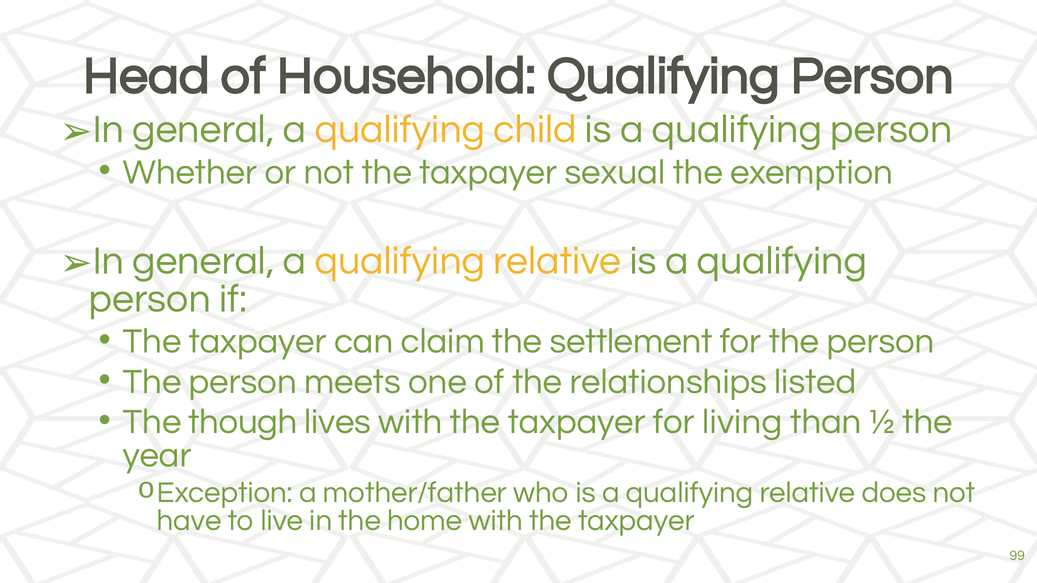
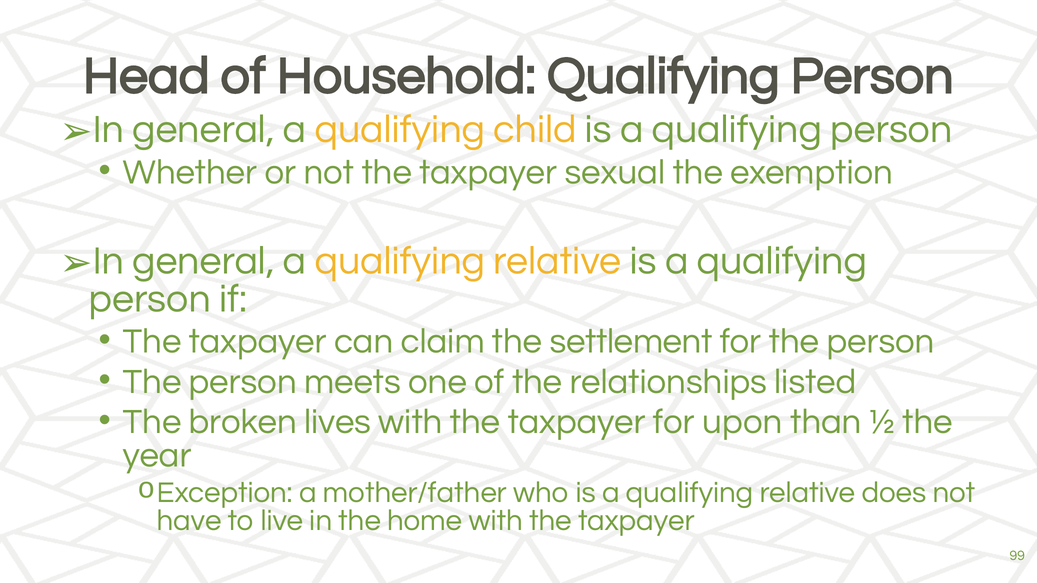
though: though -> broken
living: living -> upon
